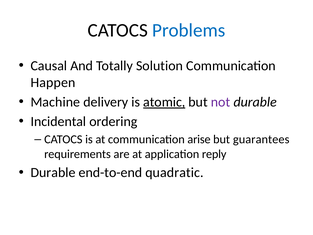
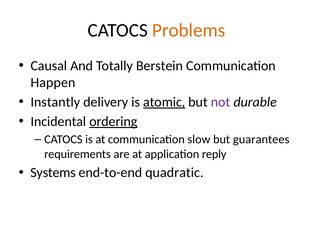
Problems colour: blue -> orange
Solution: Solution -> Berstein
Machine: Machine -> Instantly
ordering underline: none -> present
arise: arise -> slow
Durable at (53, 172): Durable -> Systems
